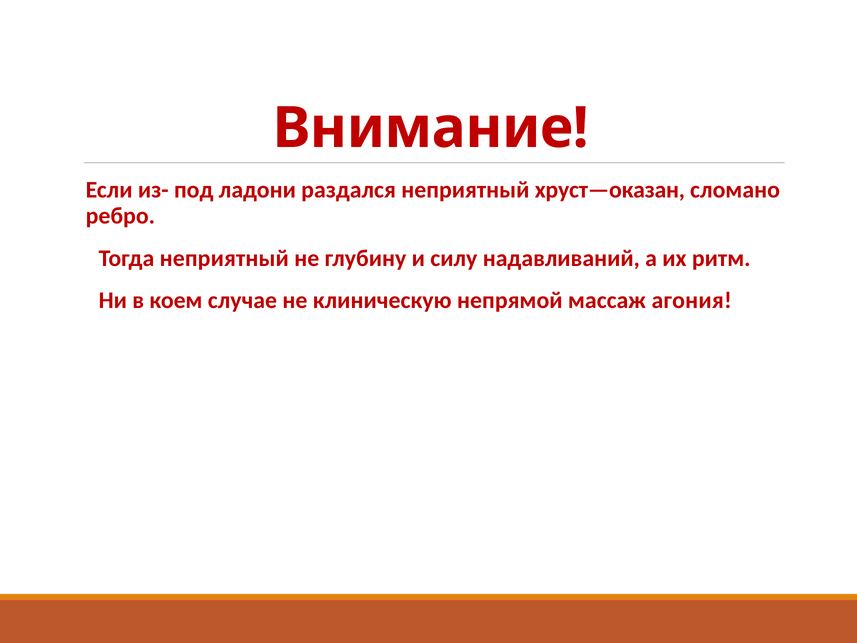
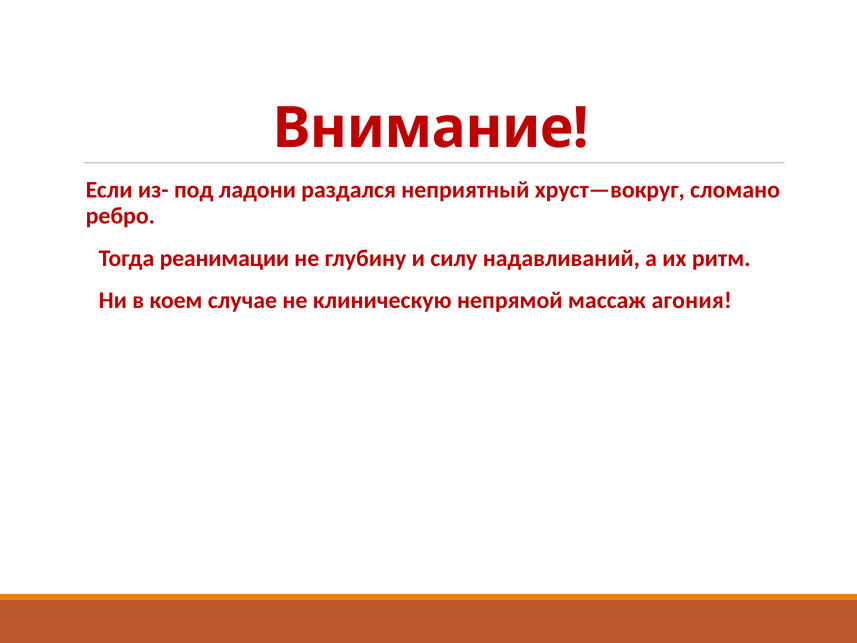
хруст—оказан: хруст—оказан -> хруст—вокруг
Тогда неприятный: неприятный -> реанимации
